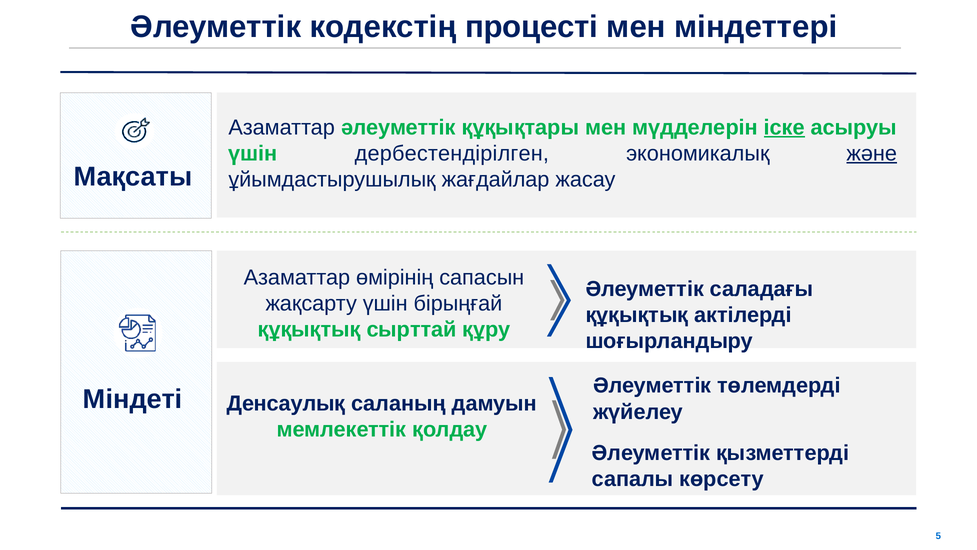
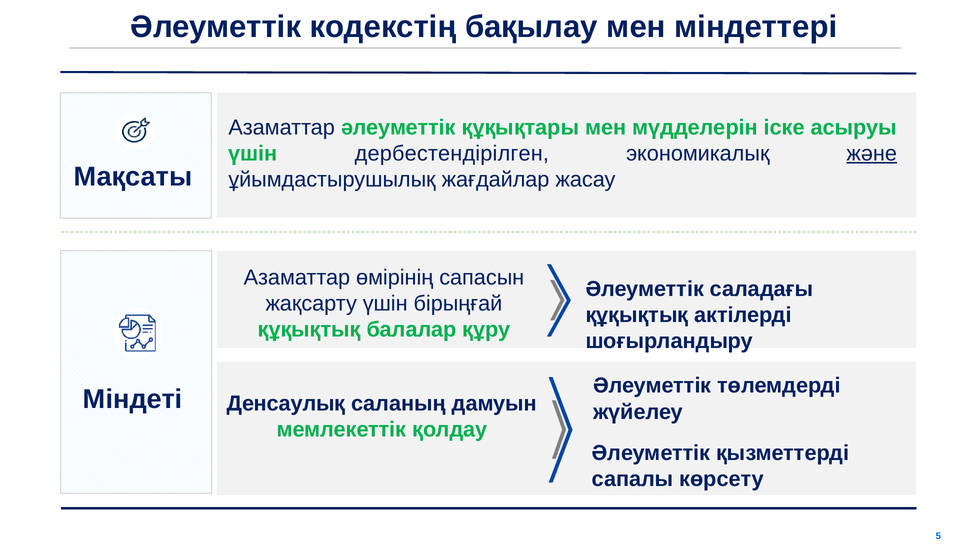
процесті: процесті -> бақылау
іске underline: present -> none
сырттай: сырттай -> балалар
